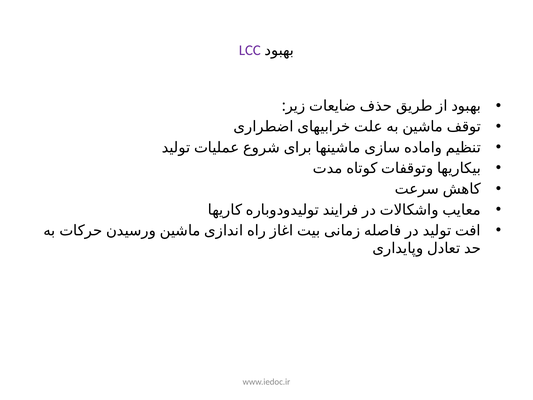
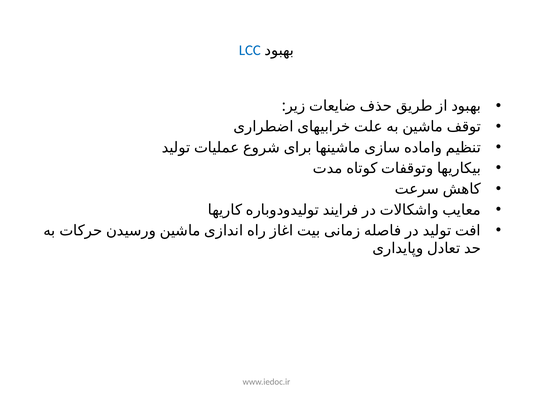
LCC colour: purple -> blue
